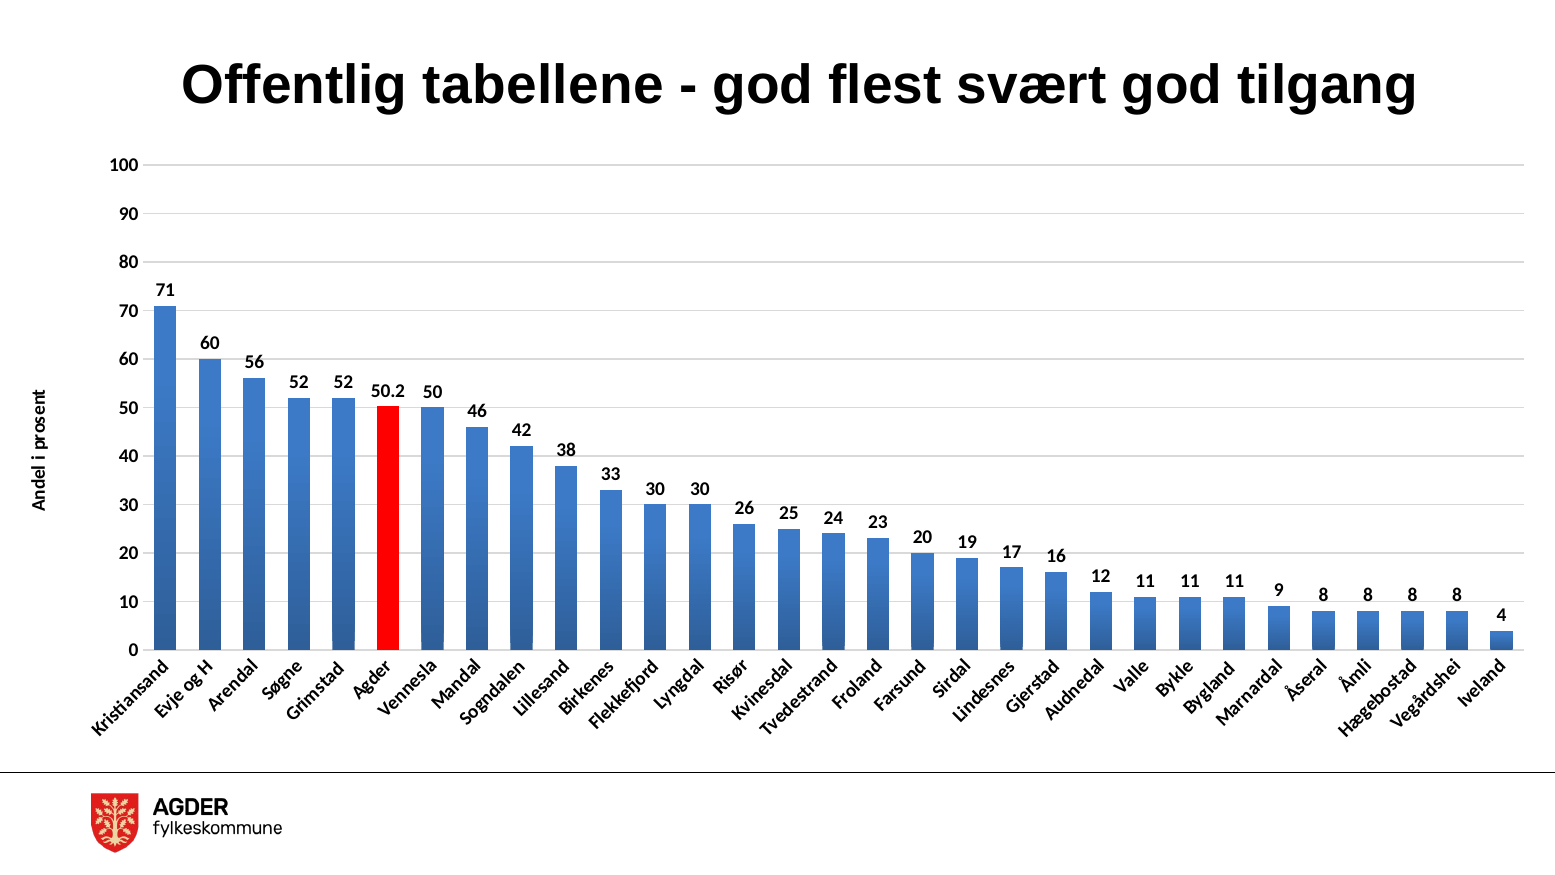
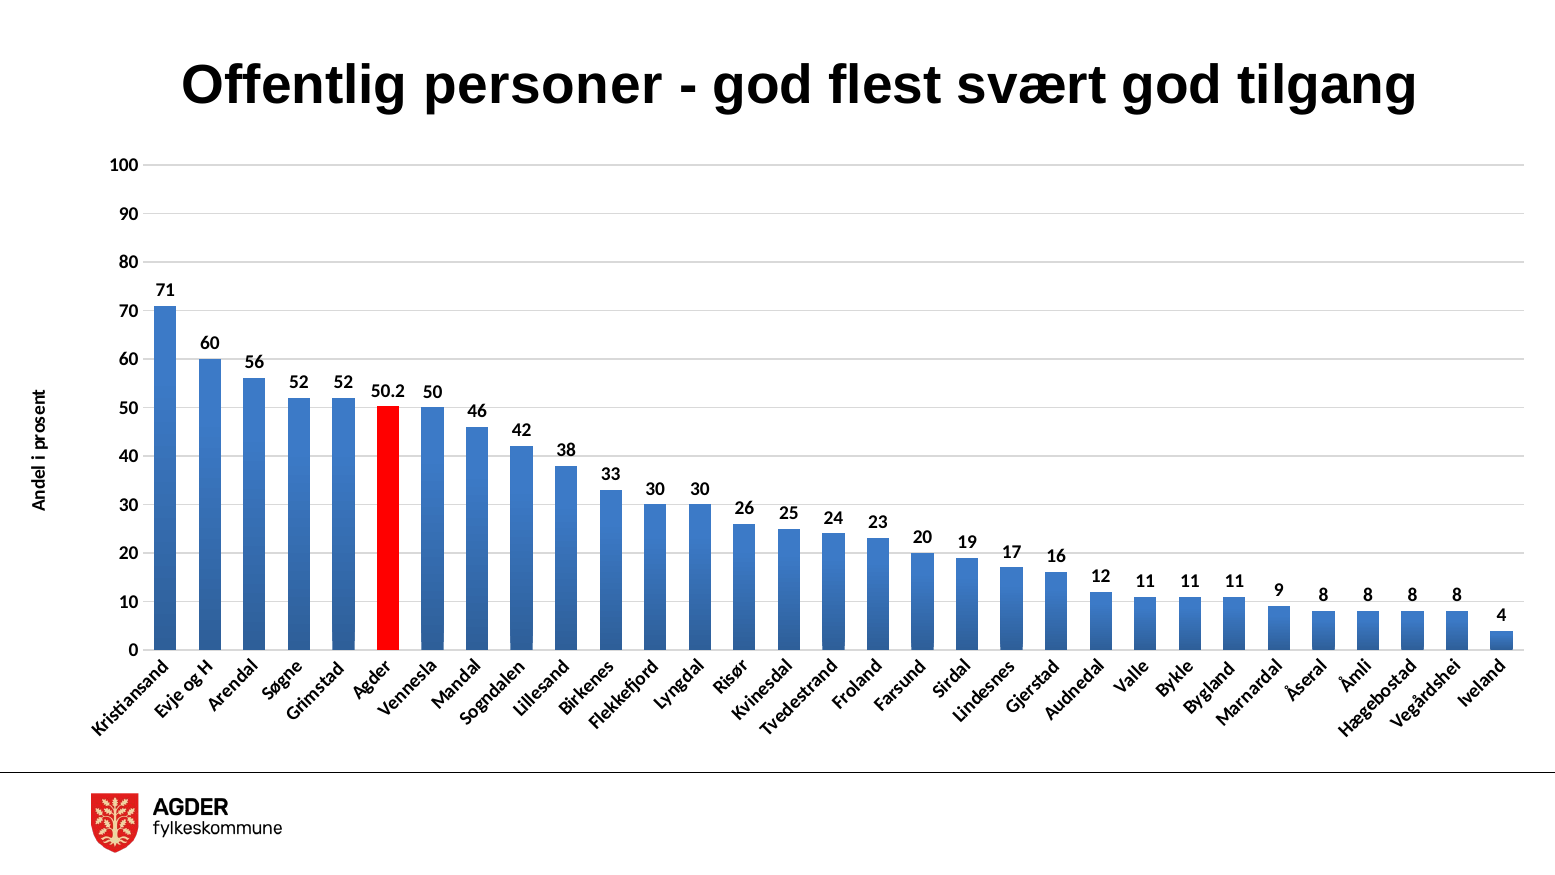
tabellene: tabellene -> personer
